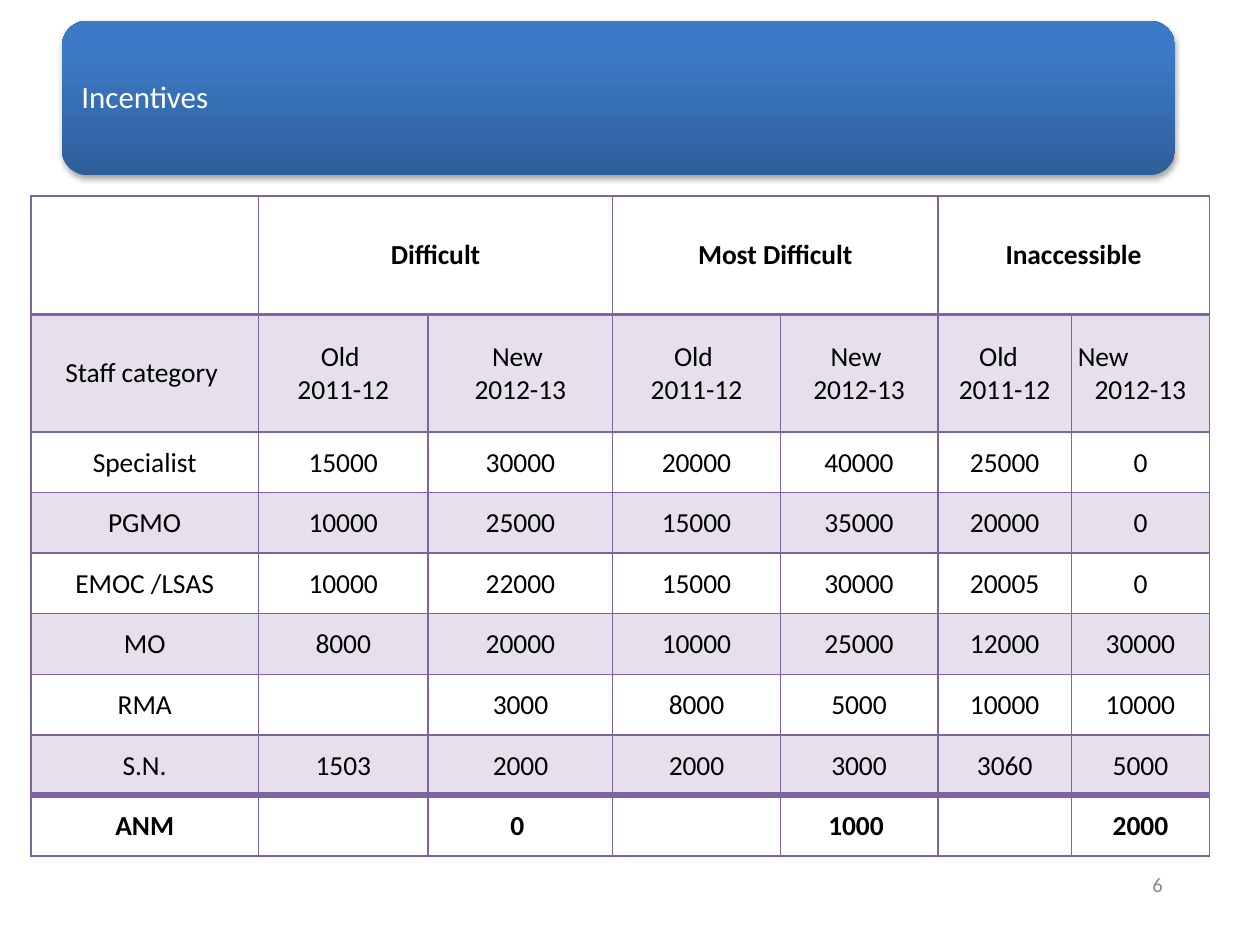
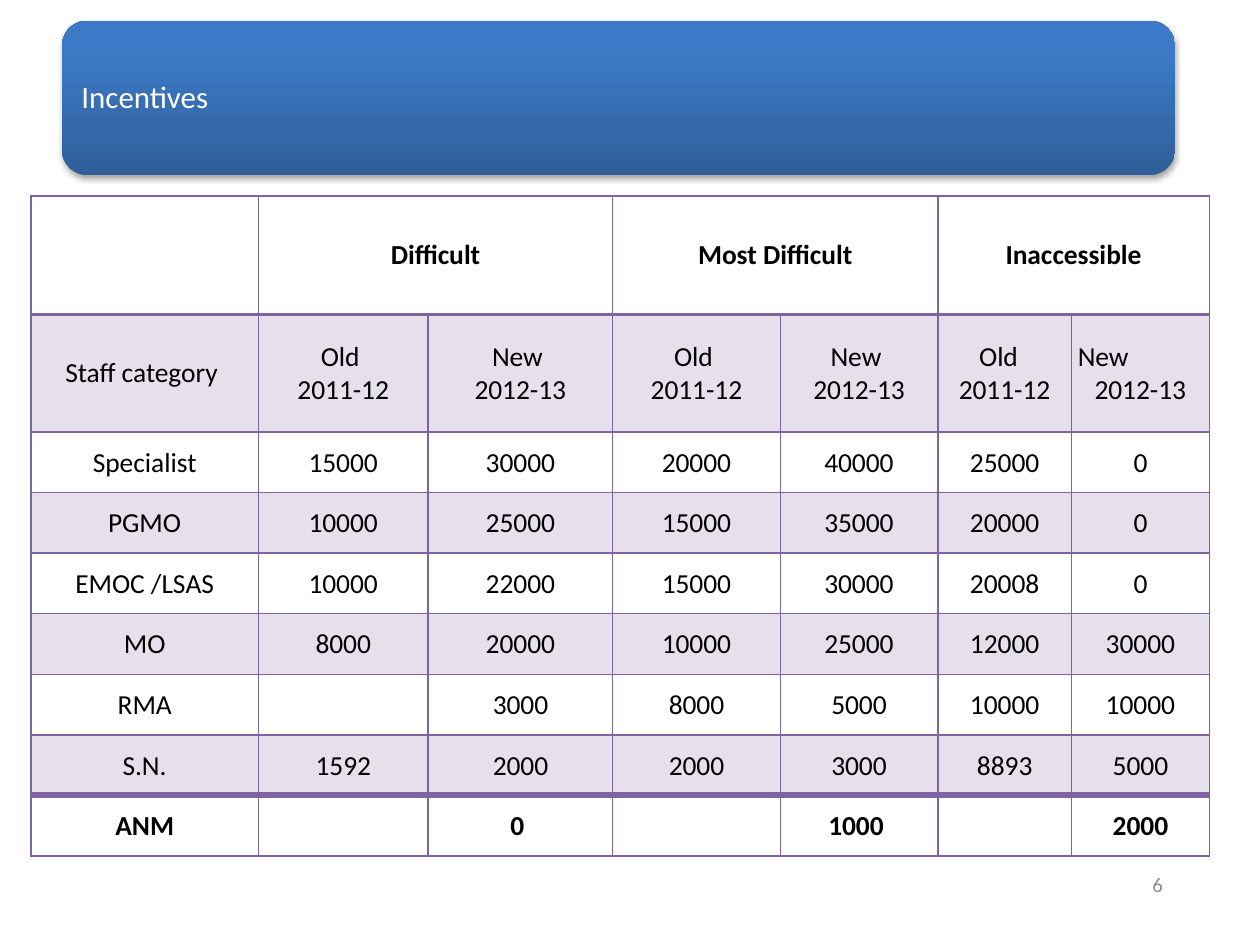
20005: 20005 -> 20008
1503: 1503 -> 1592
3060: 3060 -> 8893
